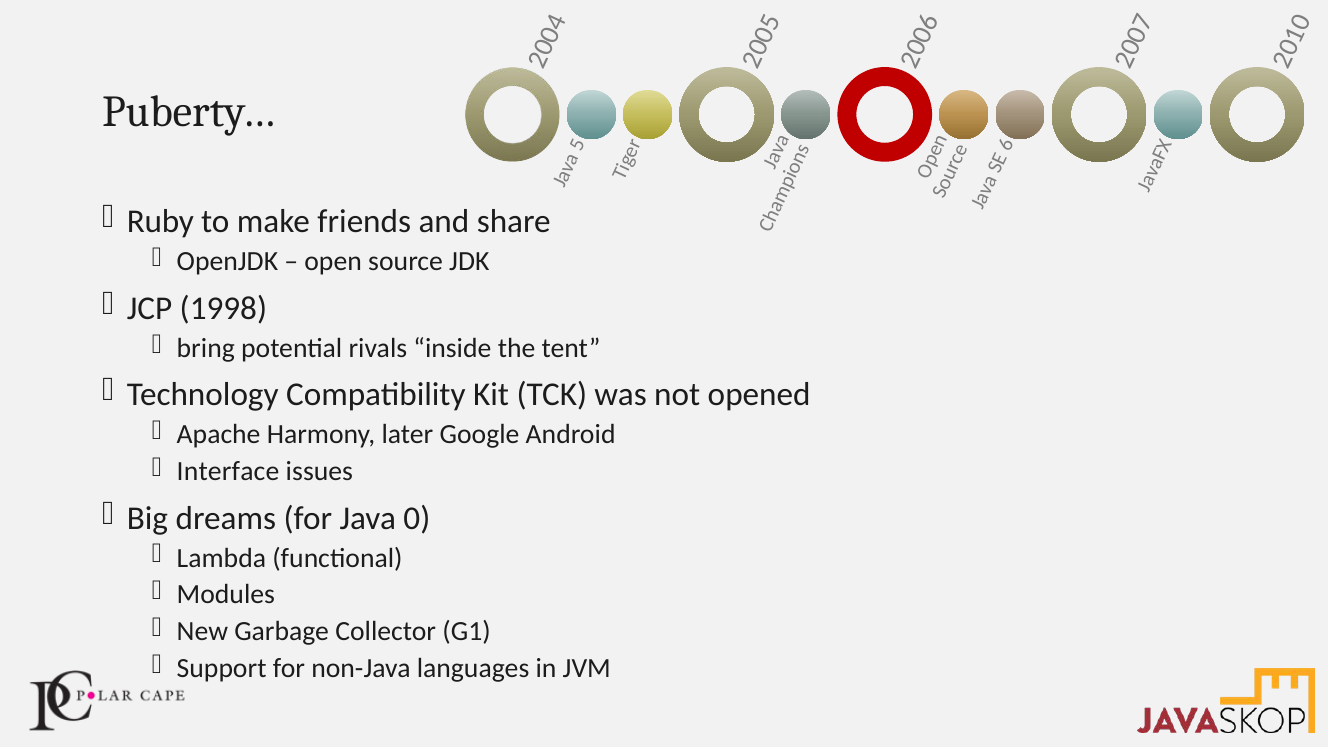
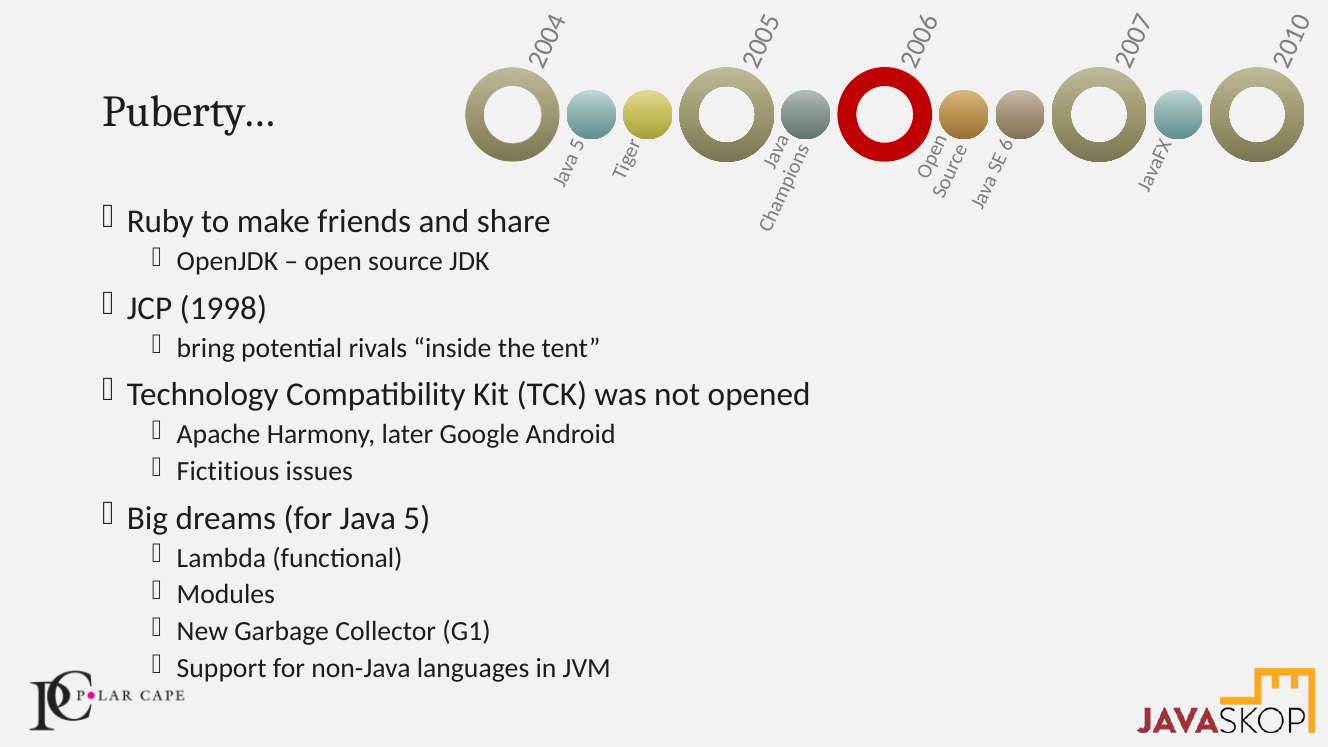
Interface: Interface -> Fictitious
Java 0: 0 -> 5
